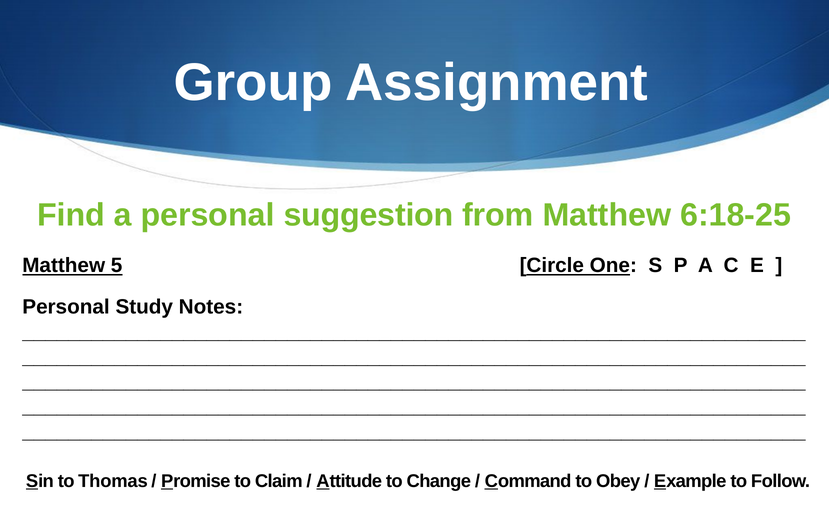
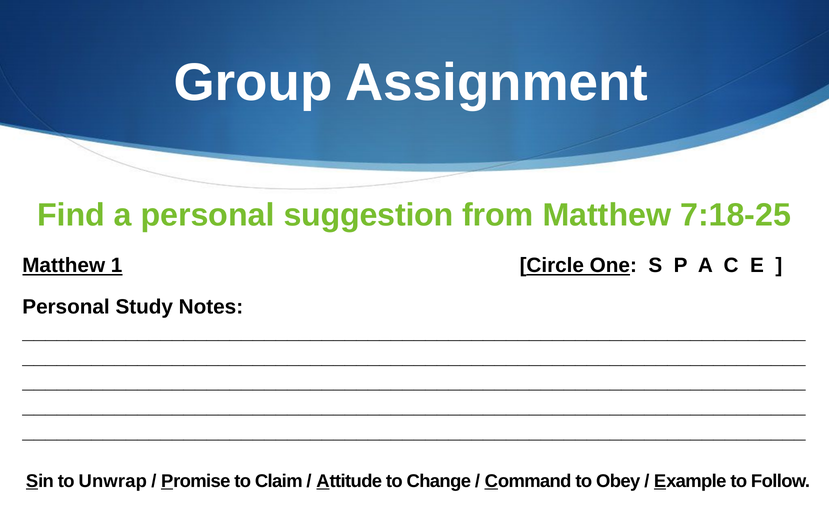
6:18-25: 6:18-25 -> 7:18-25
5: 5 -> 1
Thomas: Thomas -> Unwrap
